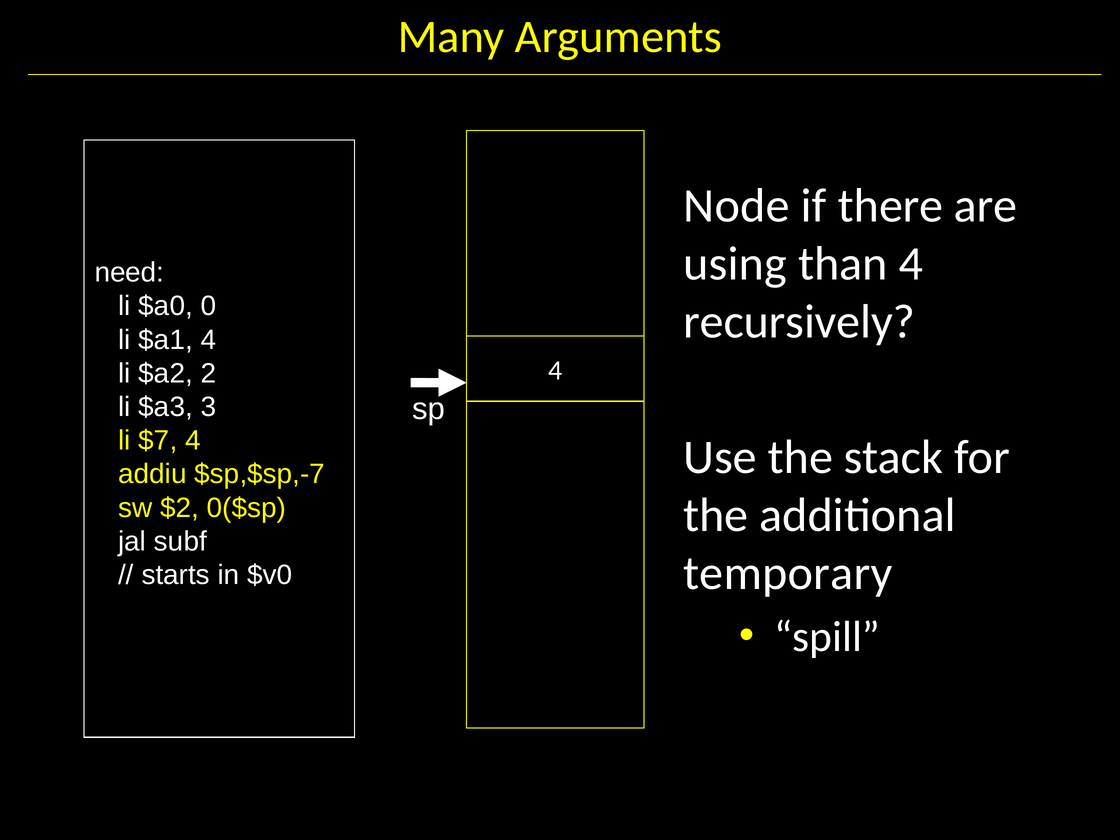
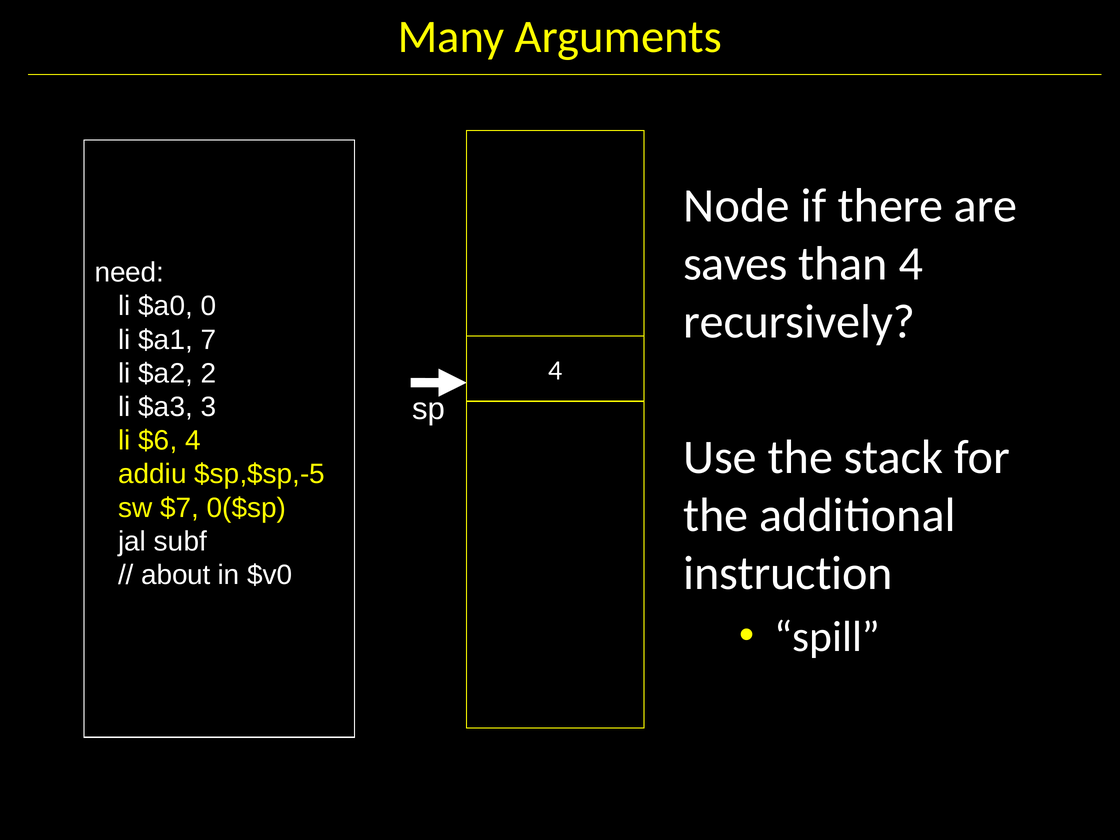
using: using -> saves
$a1 4: 4 -> 7
$7: $7 -> $6
$sp,$sp,-7: $sp,$sp,-7 -> $sp,$sp,-5
$2: $2 -> $7
temporary: temporary -> instruction
starts: starts -> about
